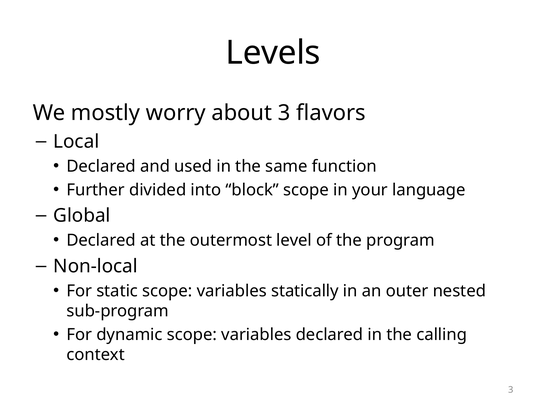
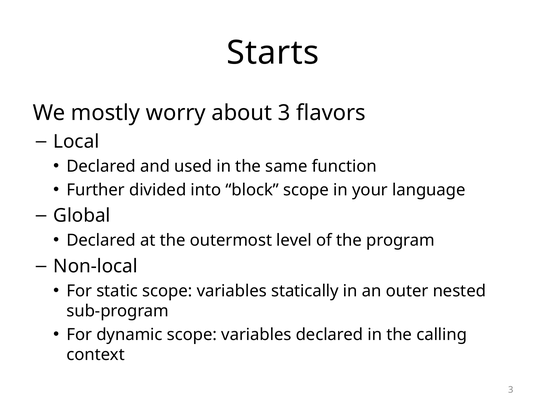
Levels: Levels -> Starts
